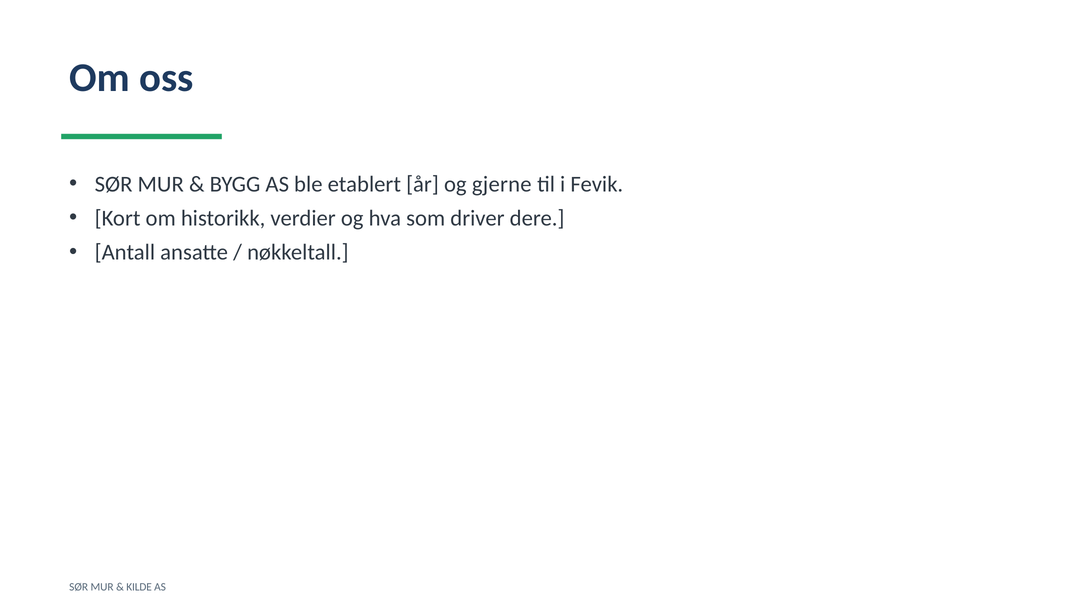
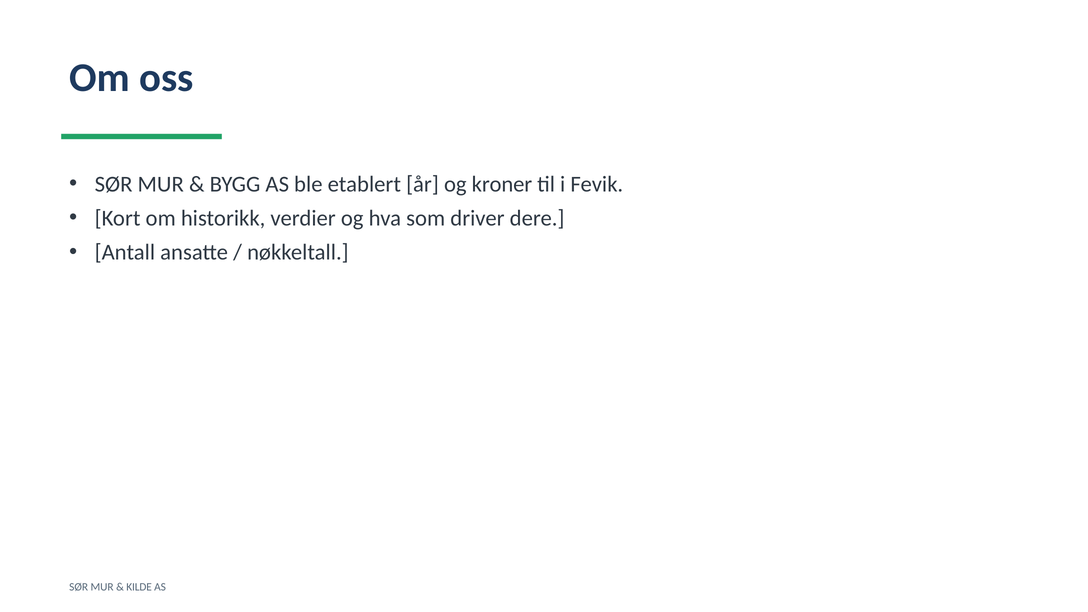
gjerne: gjerne -> kroner
